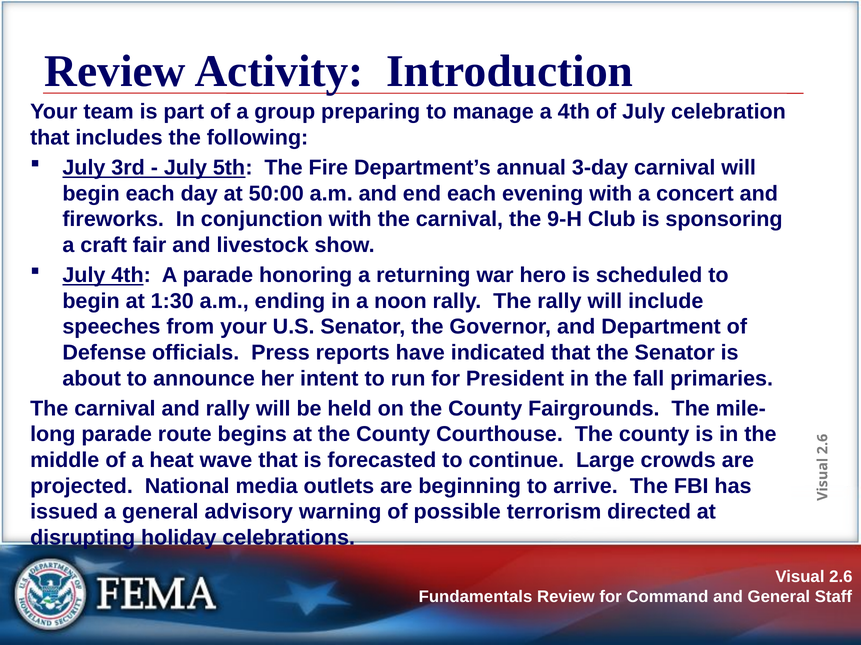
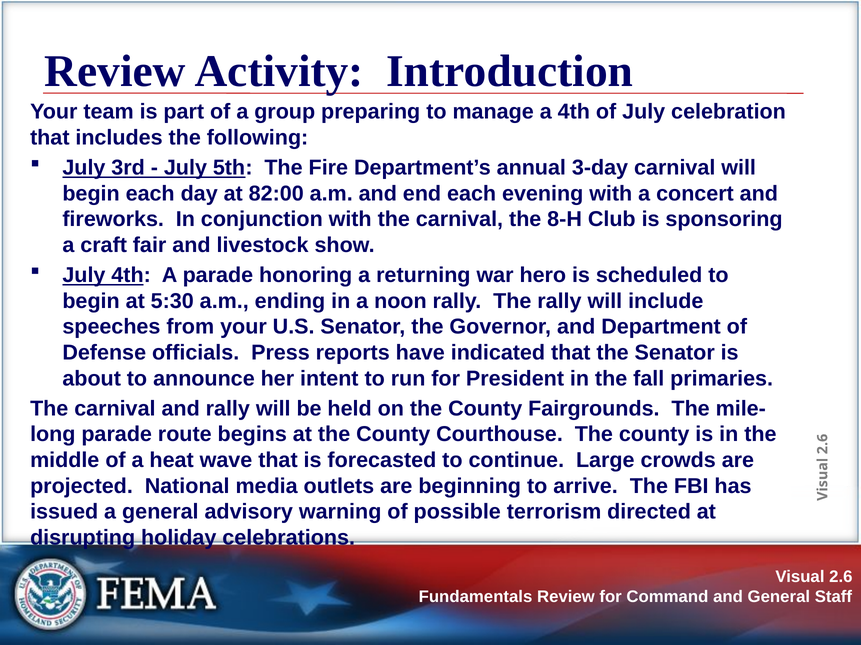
50:00: 50:00 -> 82:00
9-H: 9-H -> 8-H
1:30: 1:30 -> 5:30
